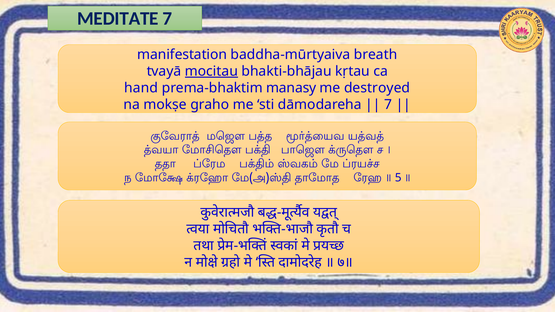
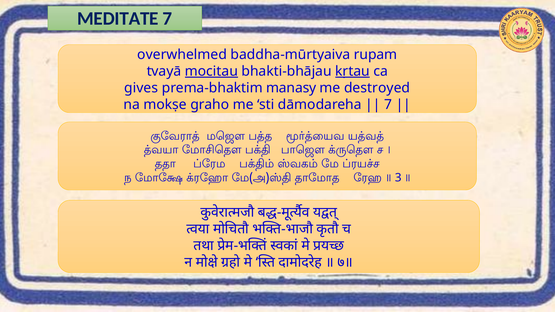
manifestation: manifestation -> overwhelmed
breath: breath -> rupam
kṛtau underline: none -> present
hand: hand -> gives
5: 5 -> 3
